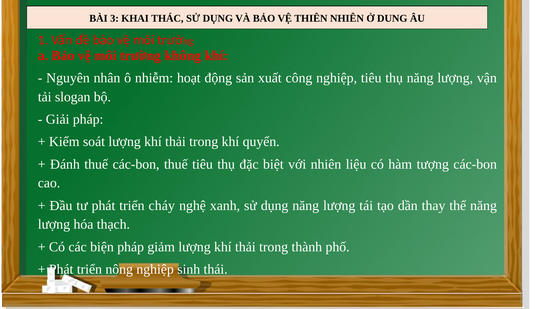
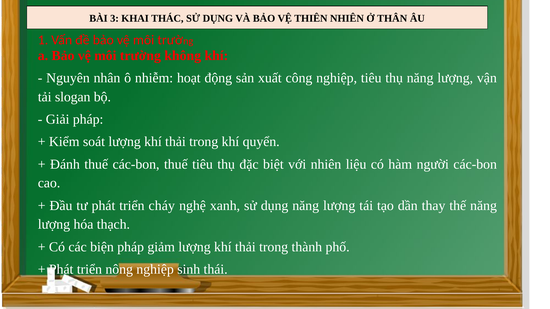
DUNG: DUNG -> THÂN
tượng: tượng -> người
